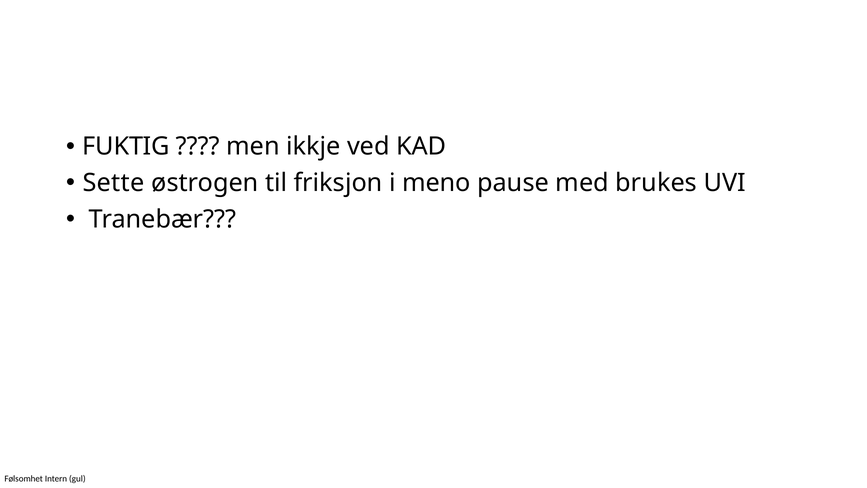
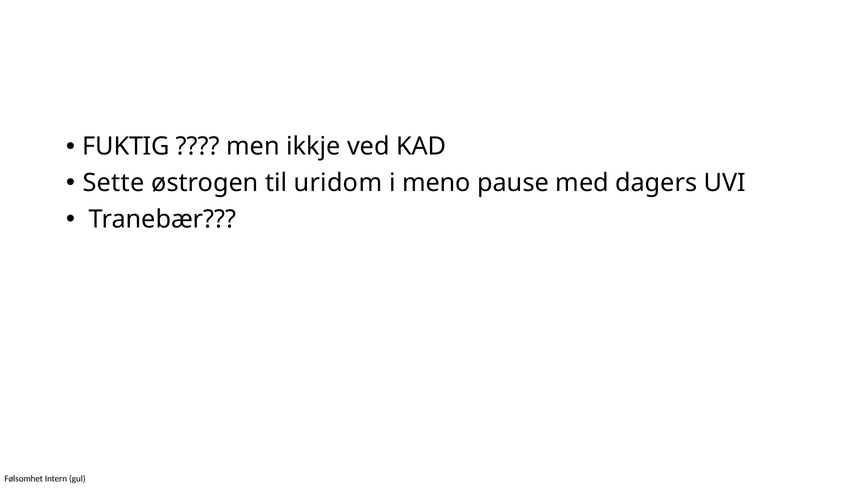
friksjon: friksjon -> uridom
brukes: brukes -> dagers
